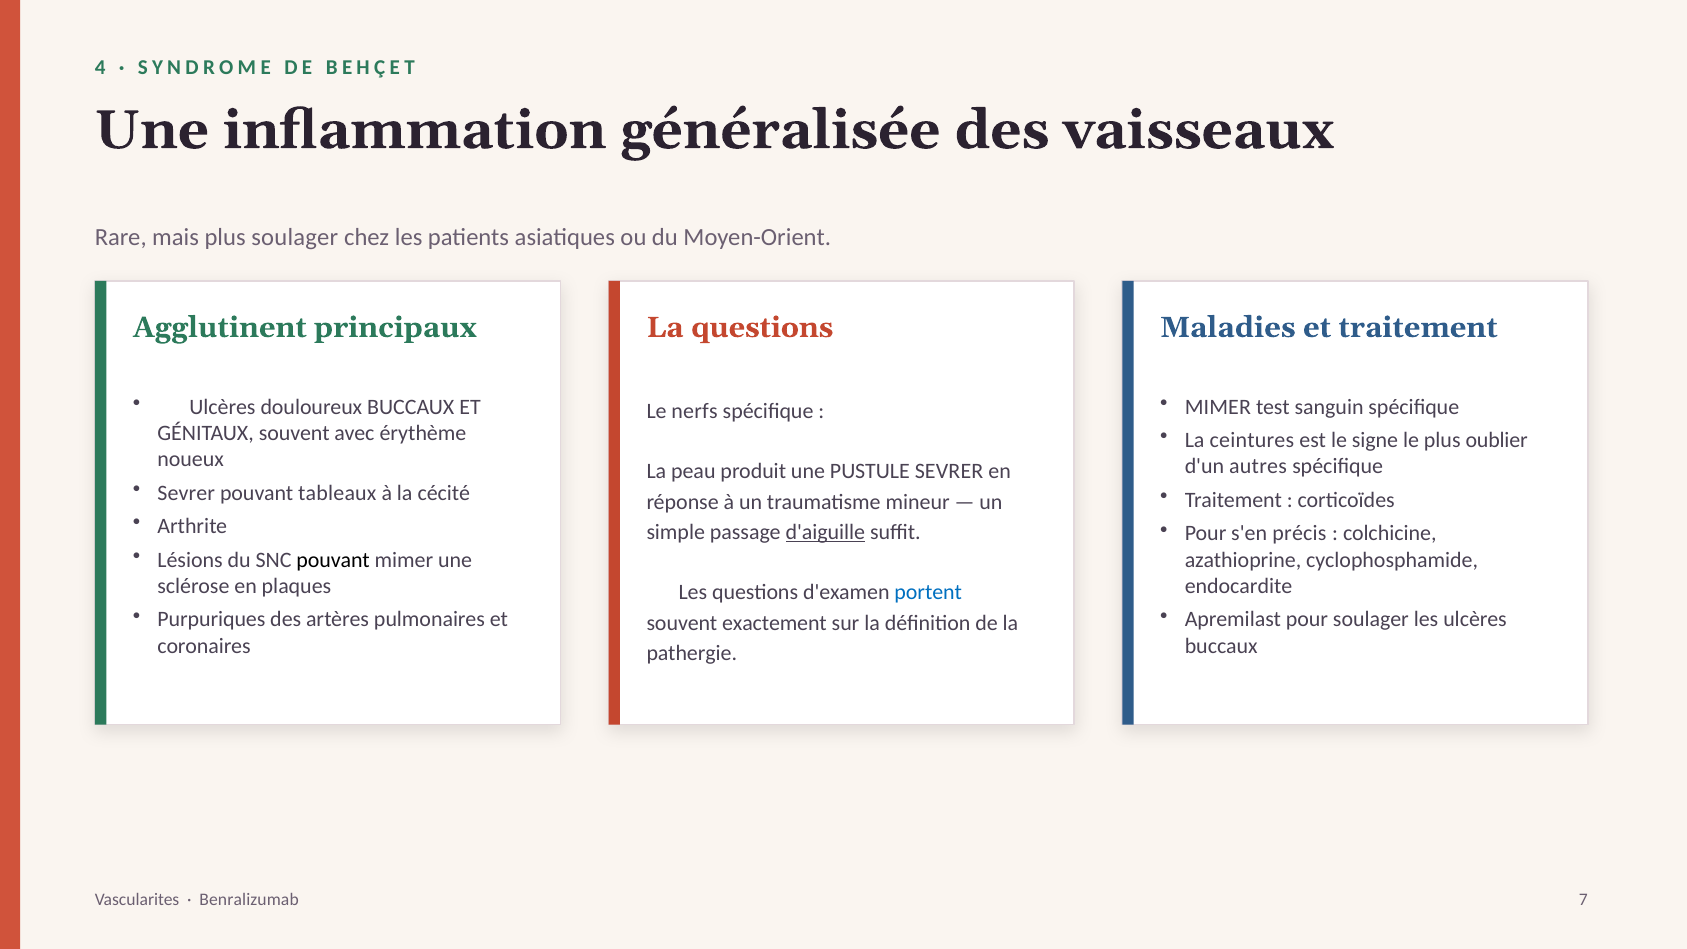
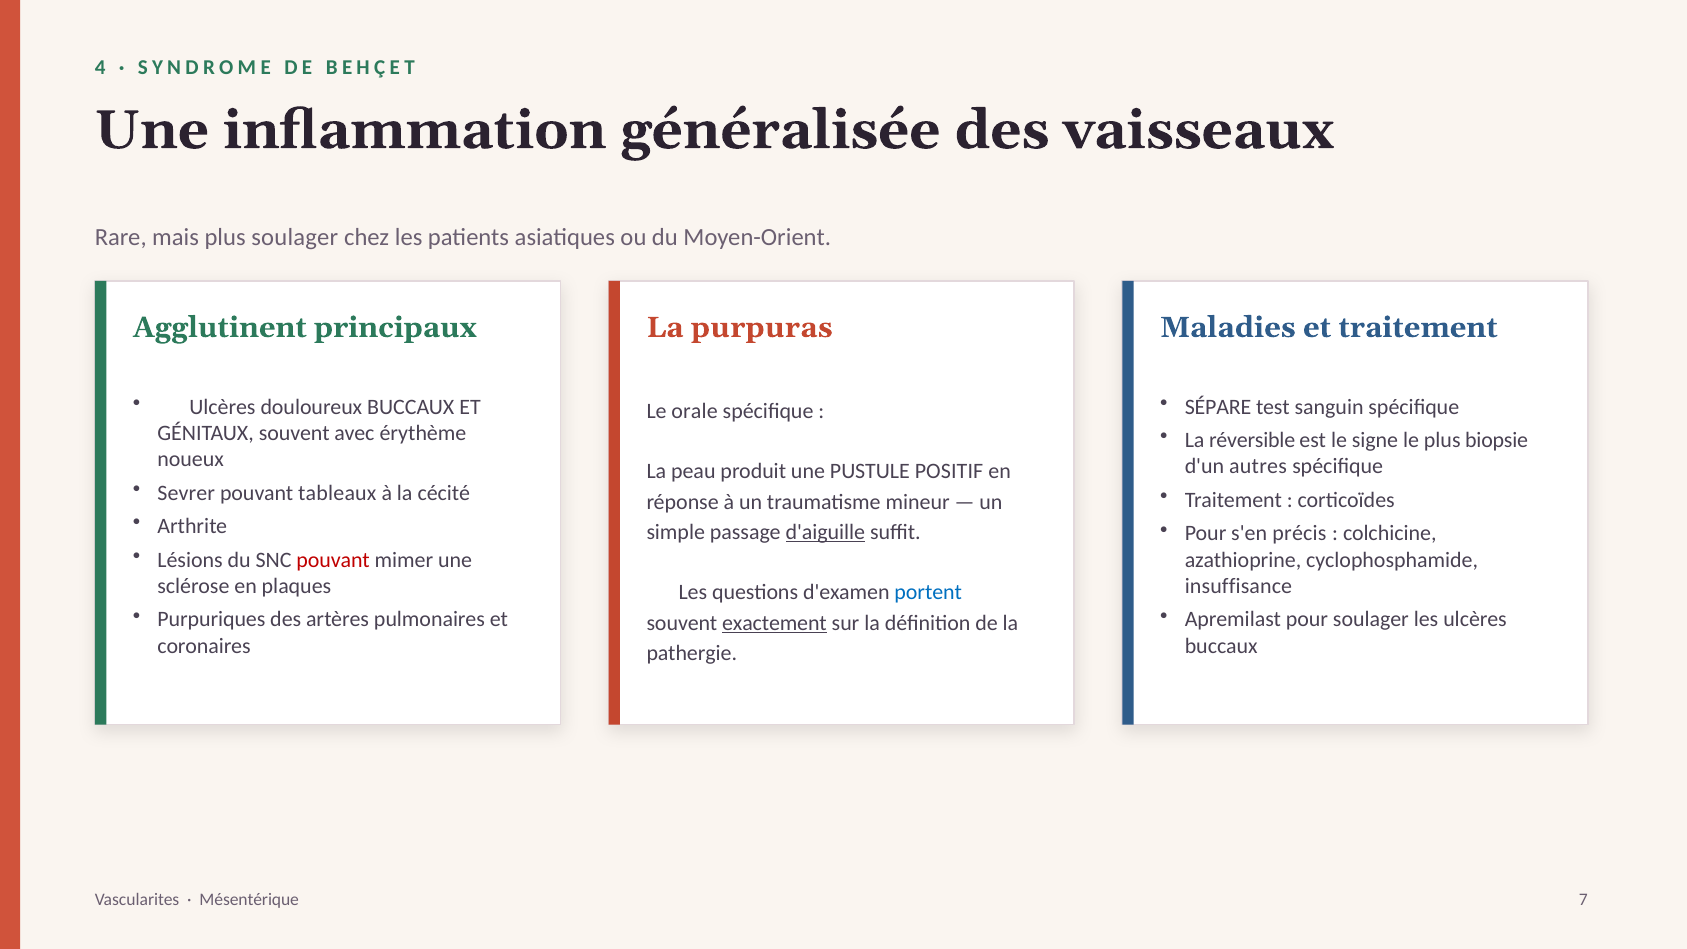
La questions: questions -> purpuras
MIMER at (1218, 407): MIMER -> SÉPARE
nerfs: nerfs -> orale
ceintures: ceintures -> réversible
oublier: oublier -> biopsie
PUSTULE SEVRER: SEVRER -> POSITIF
pouvant at (333, 560) colour: black -> red
endocardite: endocardite -> insuffisance
exactement underline: none -> present
Benralizumab: Benralizumab -> Mésentérique
